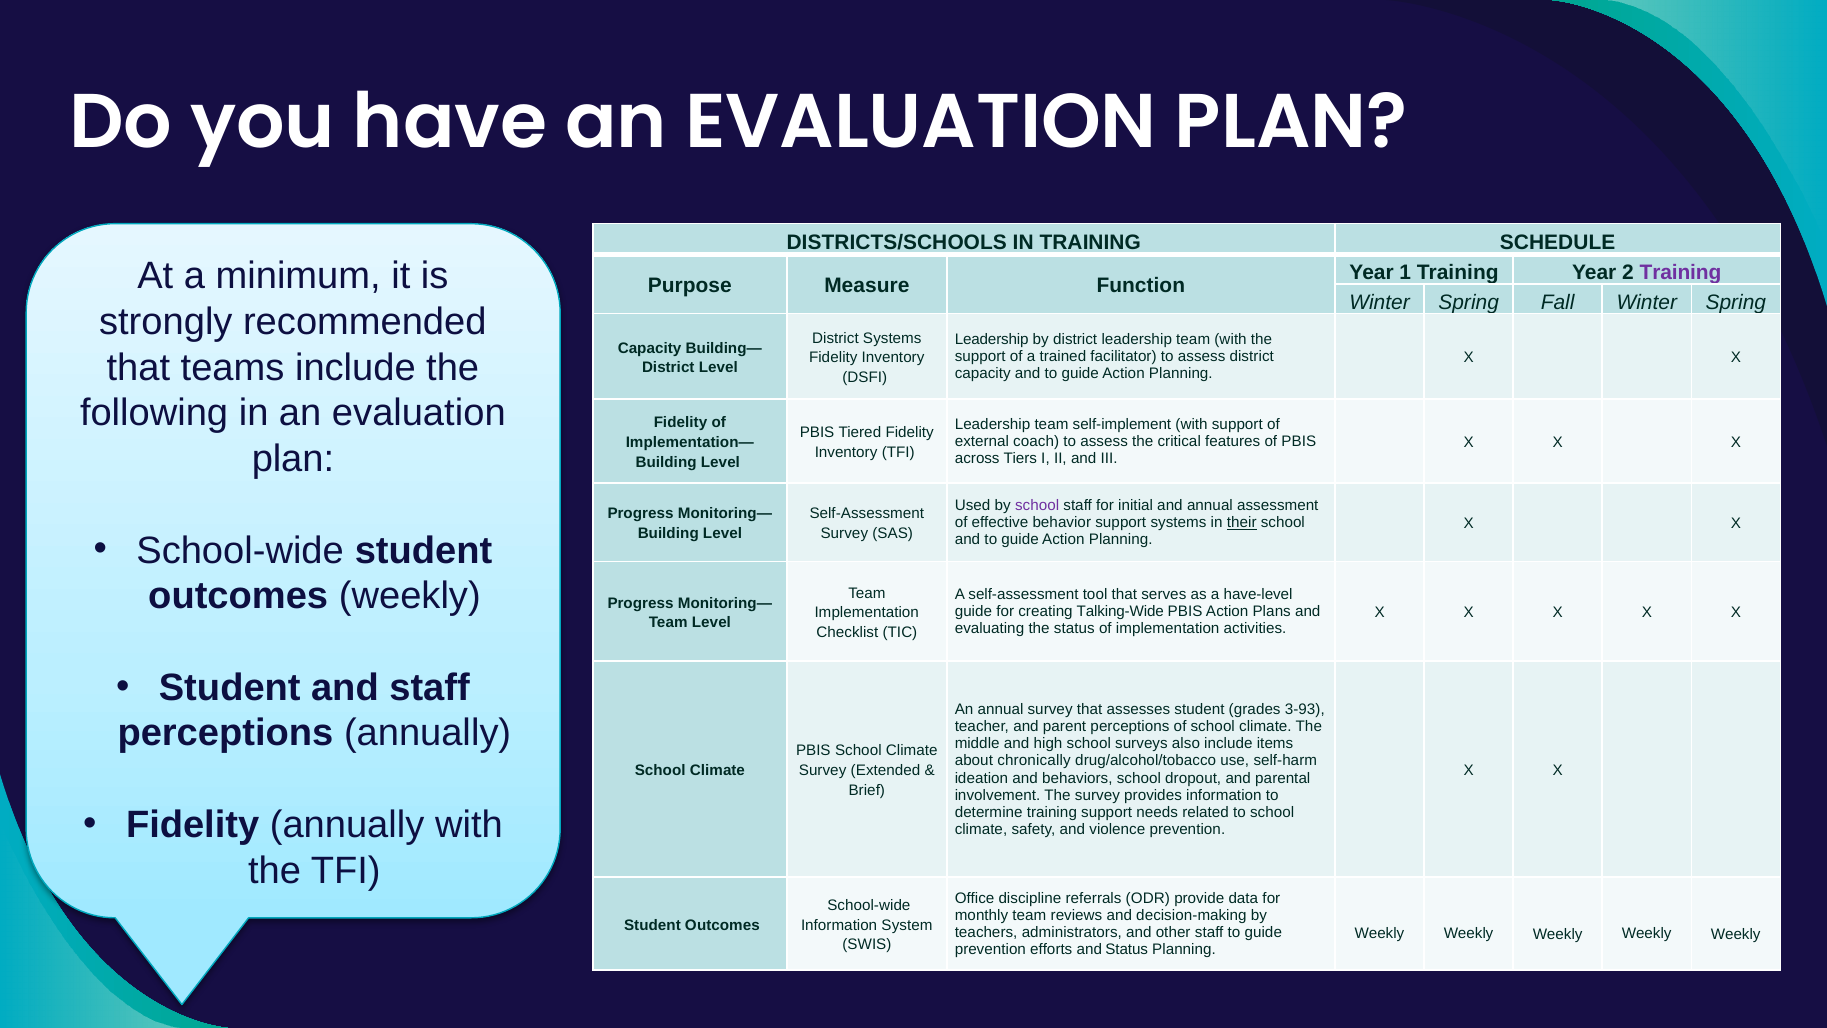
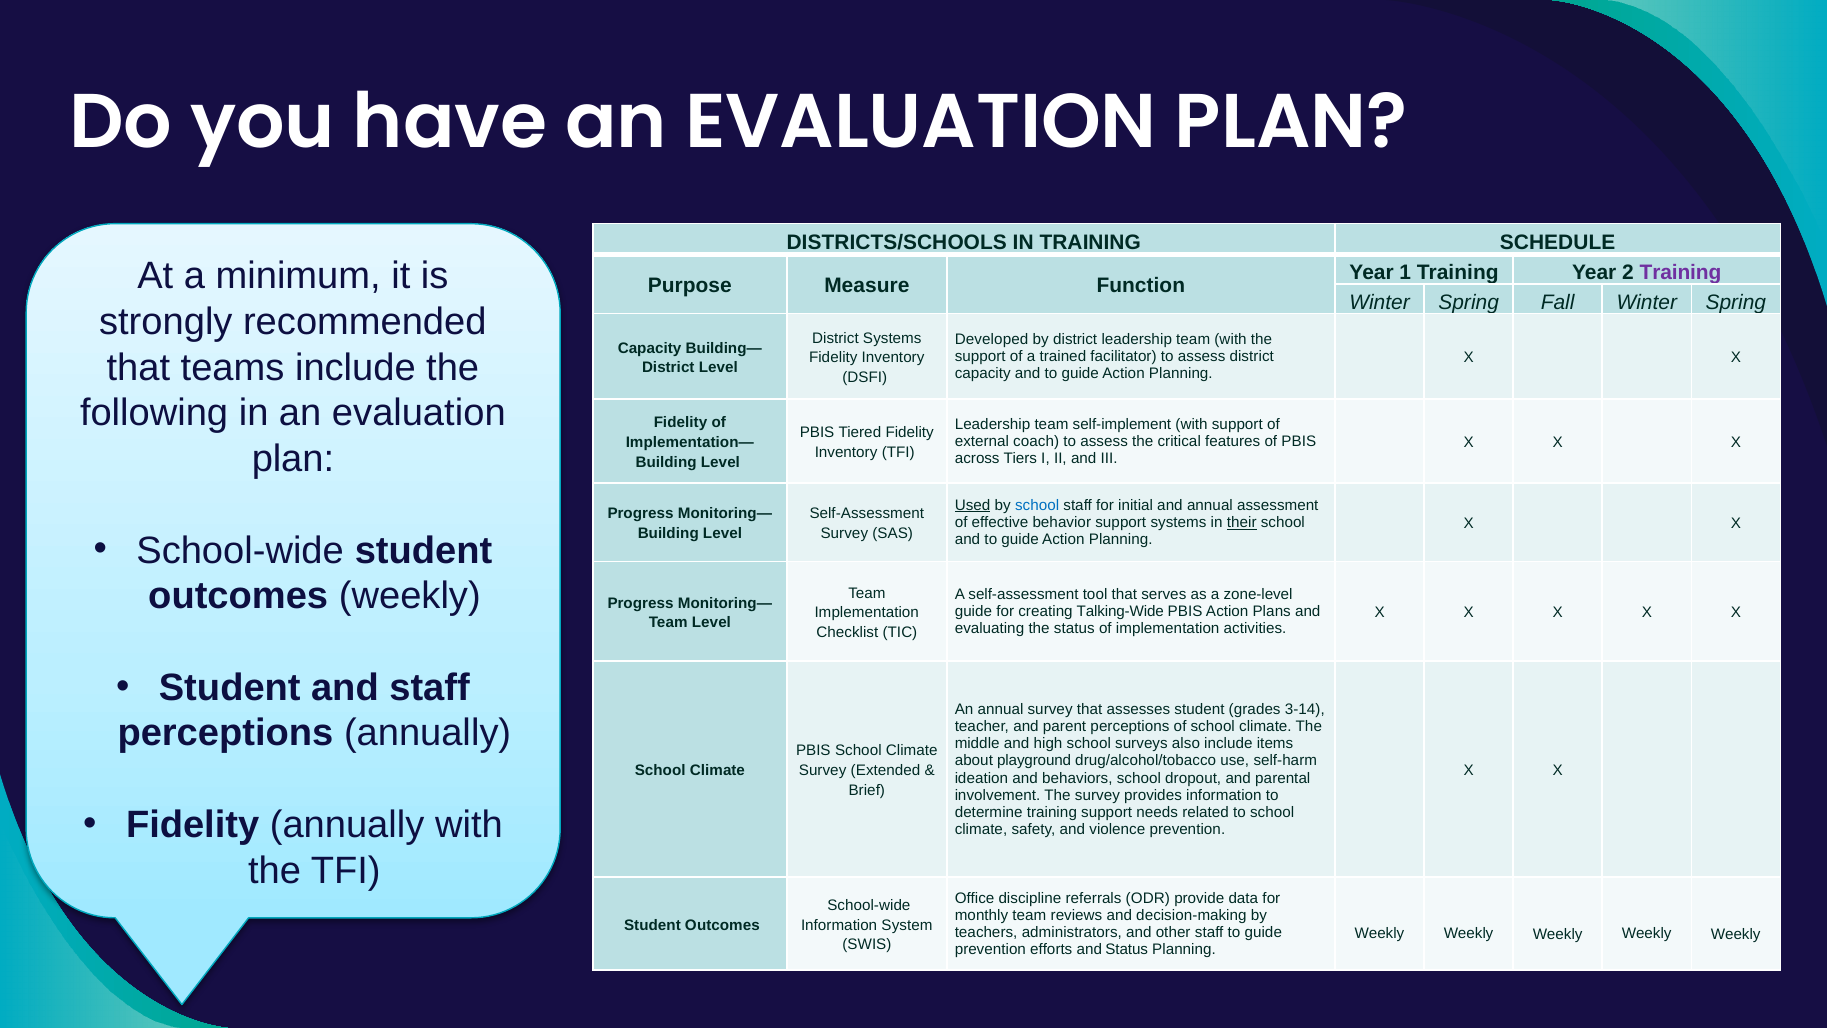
Leadership at (992, 339): Leadership -> Developed
Used underline: none -> present
school at (1037, 505) colour: purple -> blue
have-level: have-level -> zone-level
3-93: 3-93 -> 3-14
chronically: chronically -> playground
